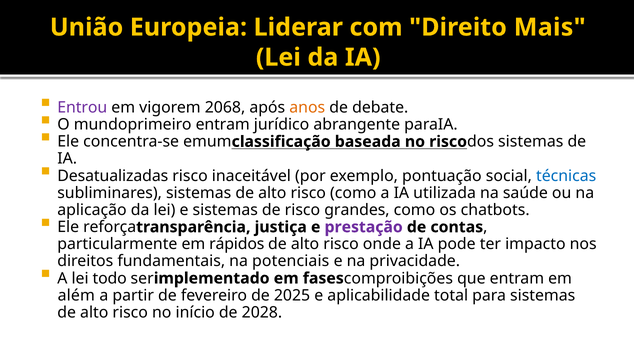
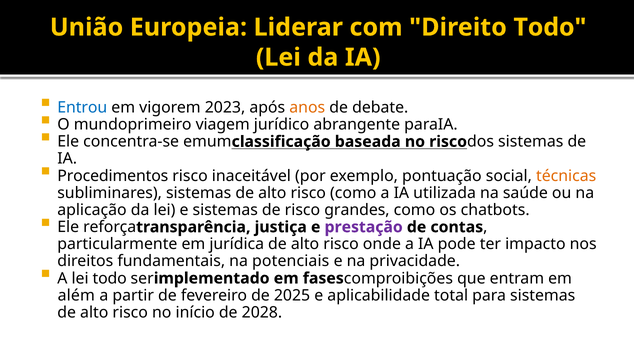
Direito Mais: Mais -> Todo
Entrou colour: purple -> blue
2068: 2068 -> 2023
mundoprimeiro entram: entram -> viagem
Desatualizadas: Desatualizadas -> Procedimentos
técnicas colour: blue -> orange
rápidos: rápidos -> jurídica
